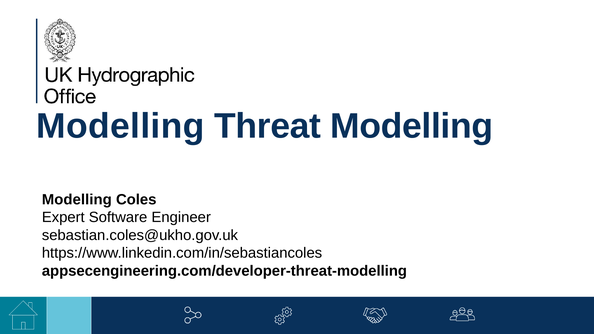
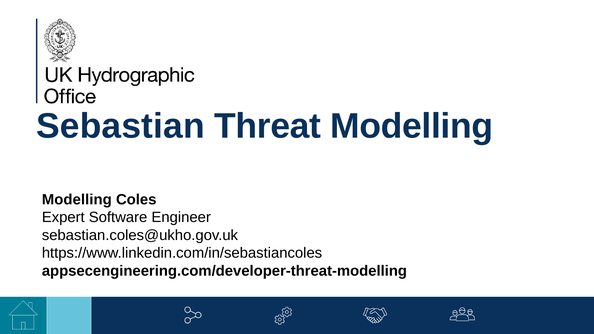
Modelling at (120, 126): Modelling -> Sebastian
